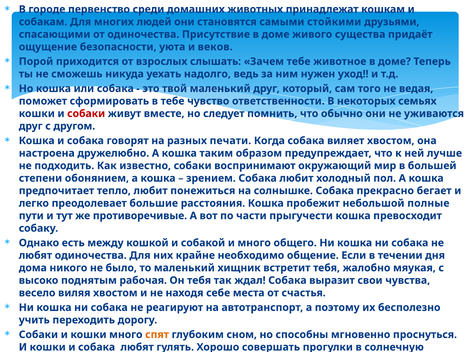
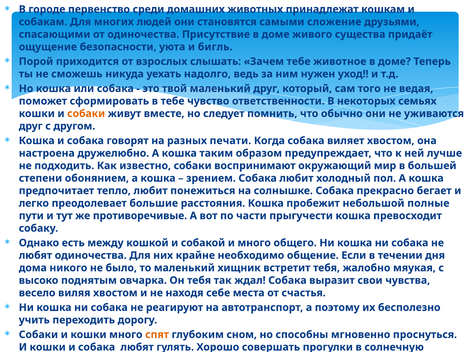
стойкими: стойкими -> сложение
веков: веков -> бигль
собаки at (86, 114) colour: red -> orange
рабочая: рабочая -> овчарка
